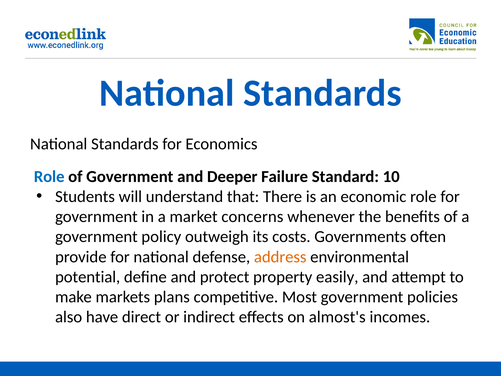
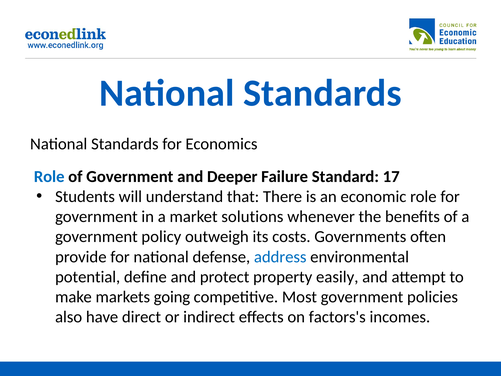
10: 10 -> 17
concerns: concerns -> solutions
address colour: orange -> blue
plans: plans -> going
almost's: almost's -> factors's
